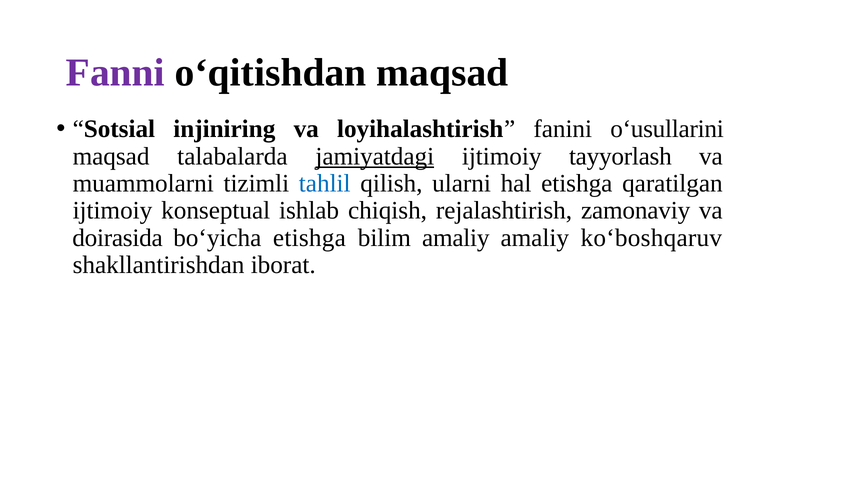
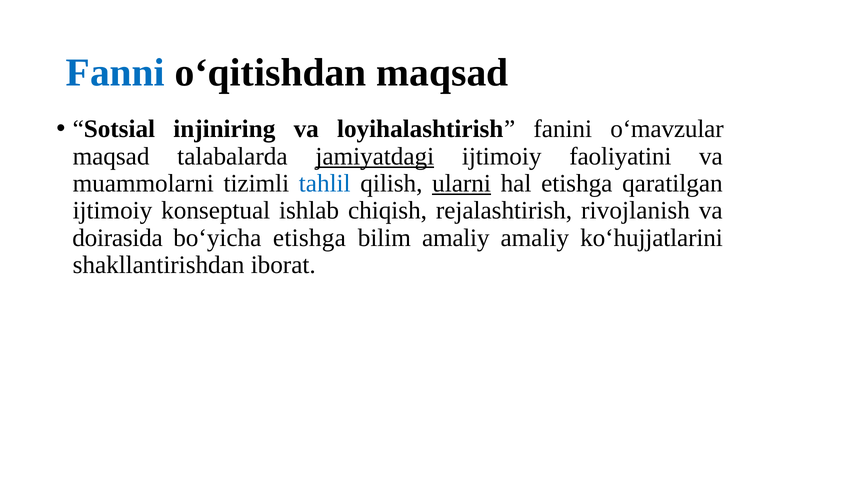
Fanni colour: purple -> blue
o‘usullarini: o‘usullarini -> o‘mavzular
tayyorlash: tayyorlash -> faoliyatini
ularni underline: none -> present
zamonaviy: zamonaviy -> rivojlanish
ko‘boshqaruv: ko‘boshqaruv -> ko‘hujjatlarini
